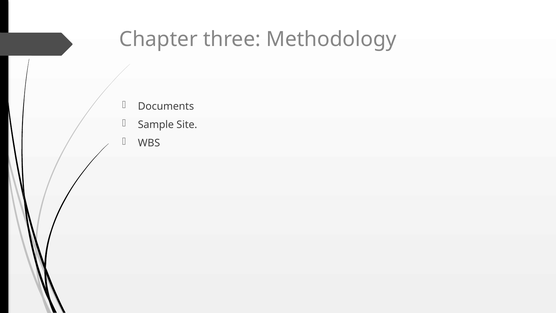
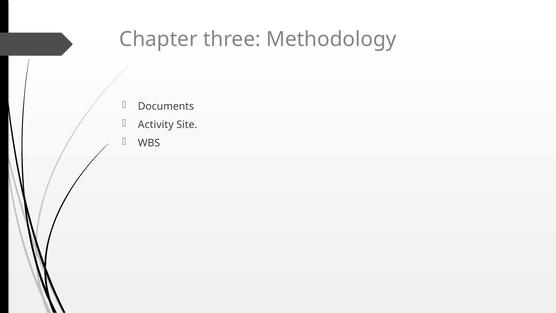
Sample: Sample -> Activity
